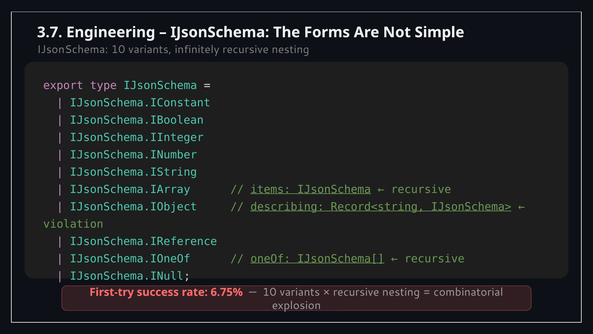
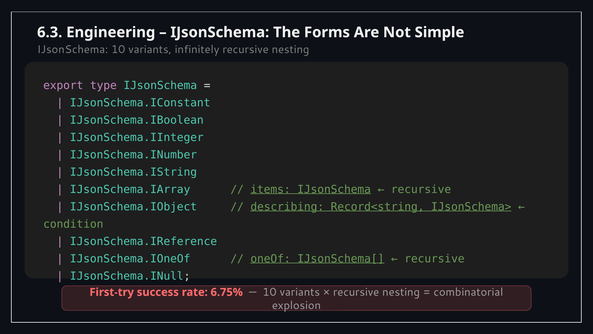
3.7: 3.7 -> 6.3
violation: violation -> condition
